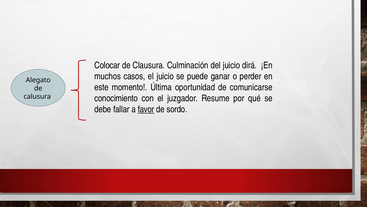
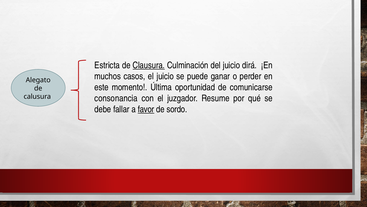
Colocar: Colocar -> Estricta
Clausura underline: none -> present
conocimiento: conocimiento -> consonancia
